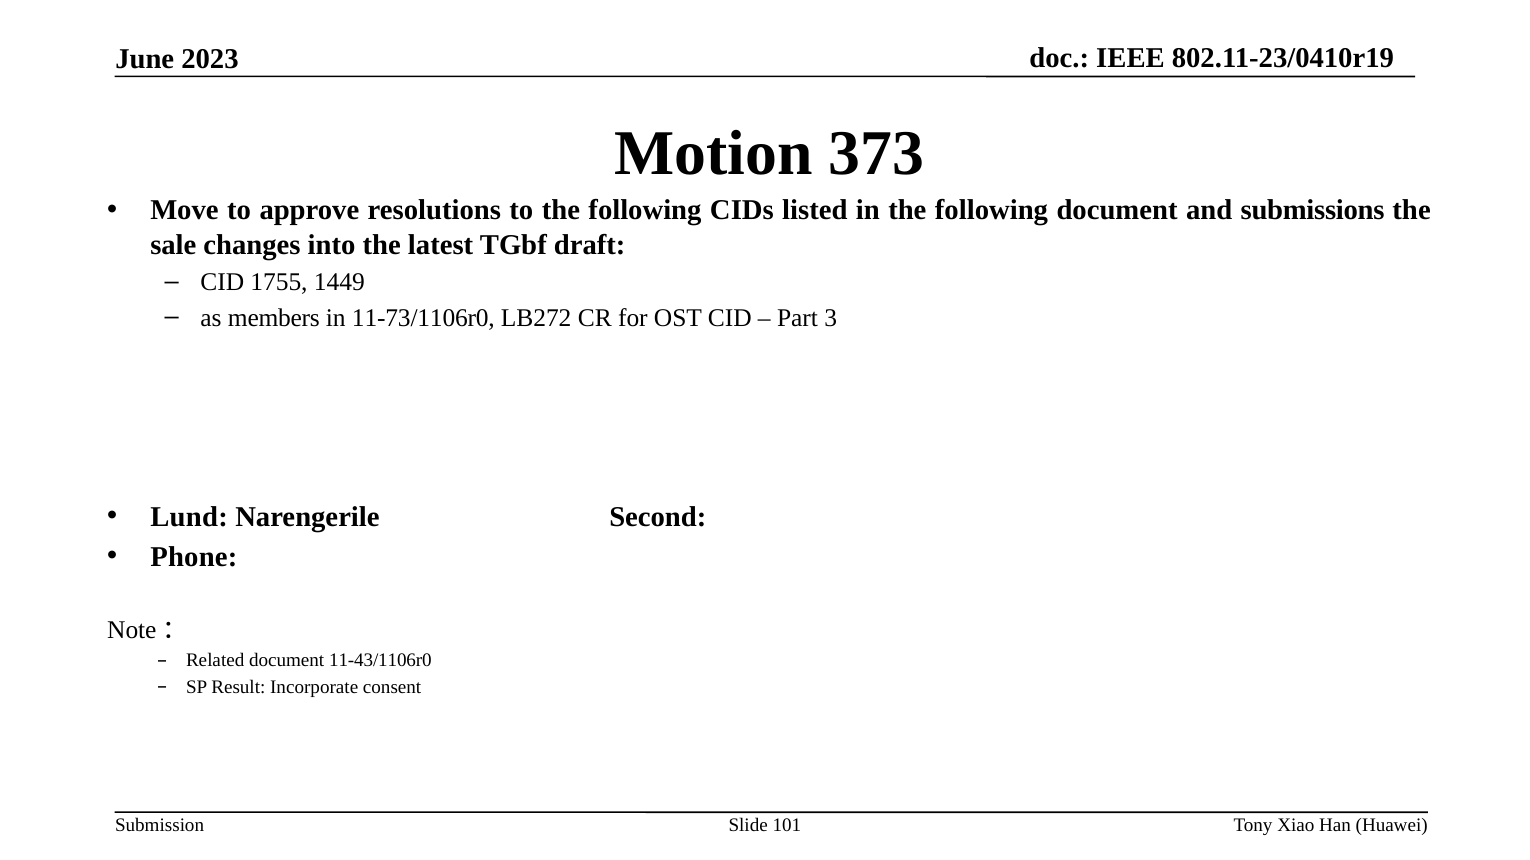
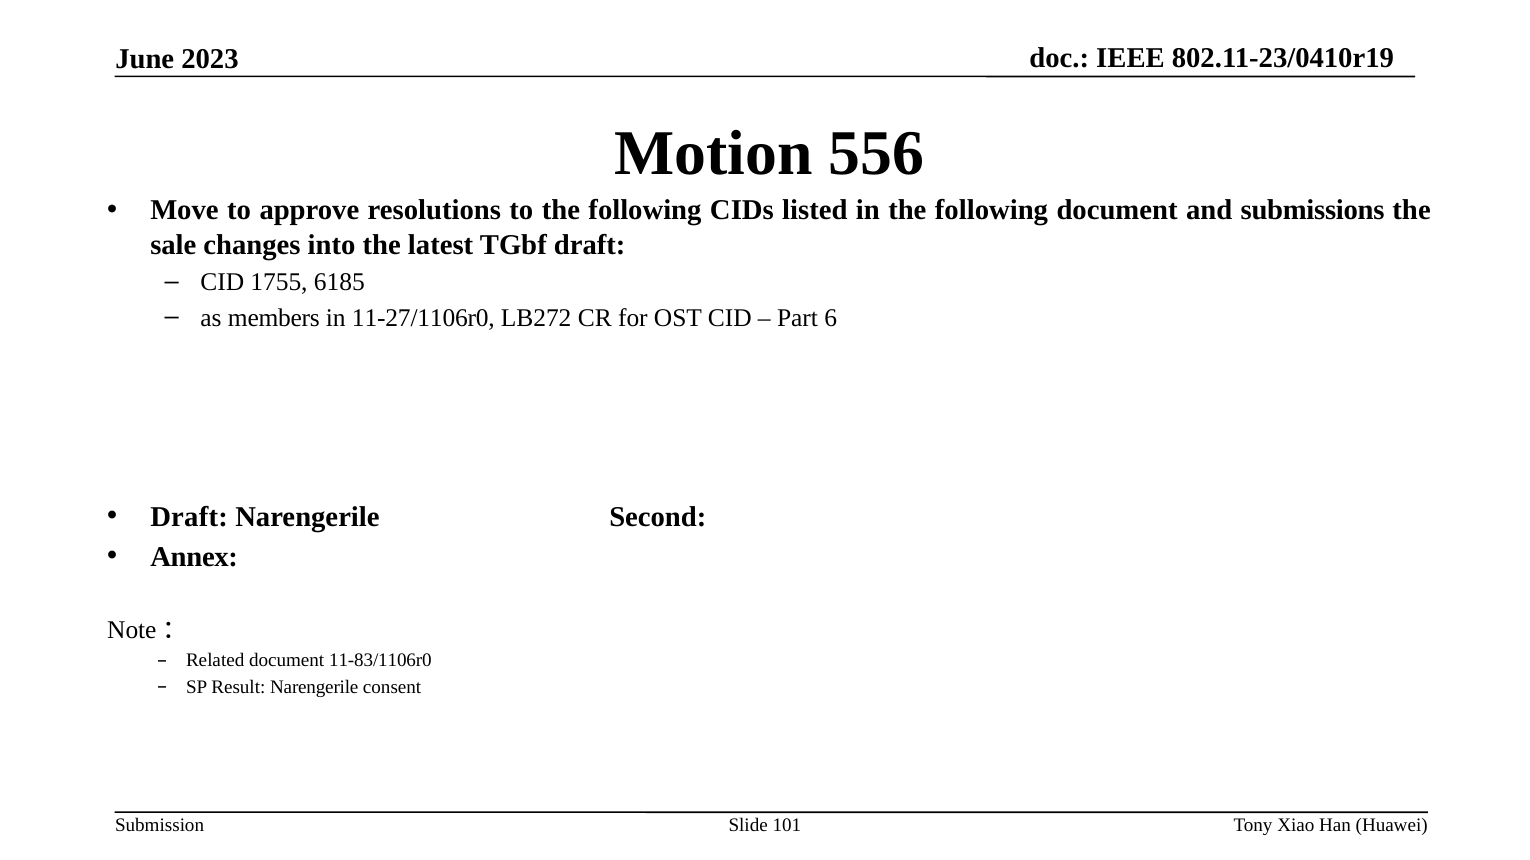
373: 373 -> 556
1449: 1449 -> 6185
11-73/1106r0: 11-73/1106r0 -> 11-27/1106r0
3: 3 -> 6
Lund at (189, 517): Lund -> Draft
Phone: Phone -> Annex
11-43/1106r0: 11-43/1106r0 -> 11-83/1106r0
Result Incorporate: Incorporate -> Narengerile
